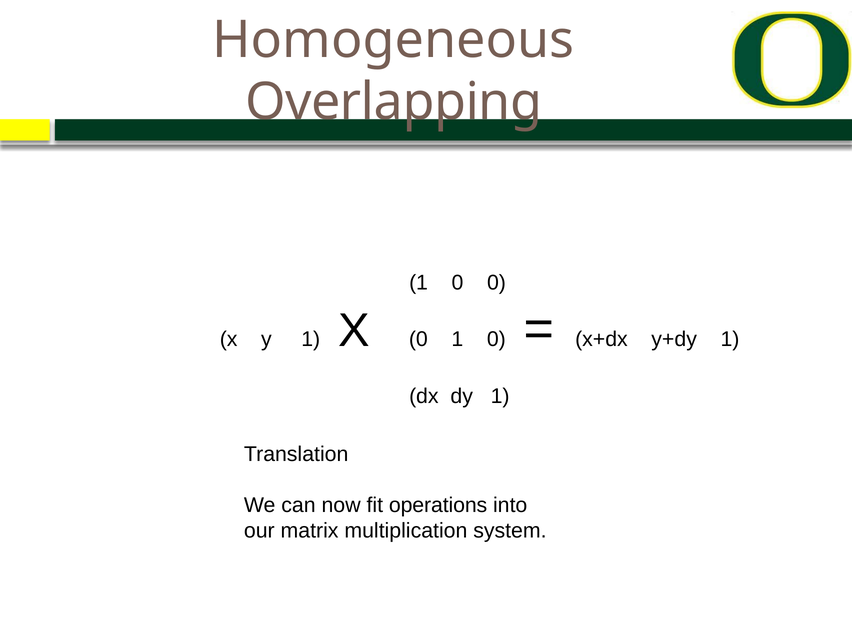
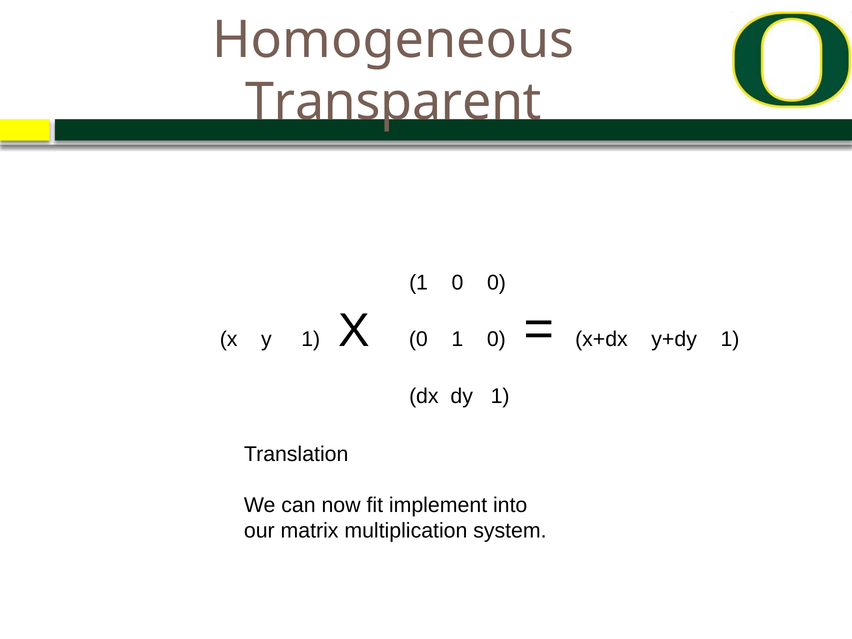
Overlapping: Overlapping -> Transparent
operations: operations -> implement
